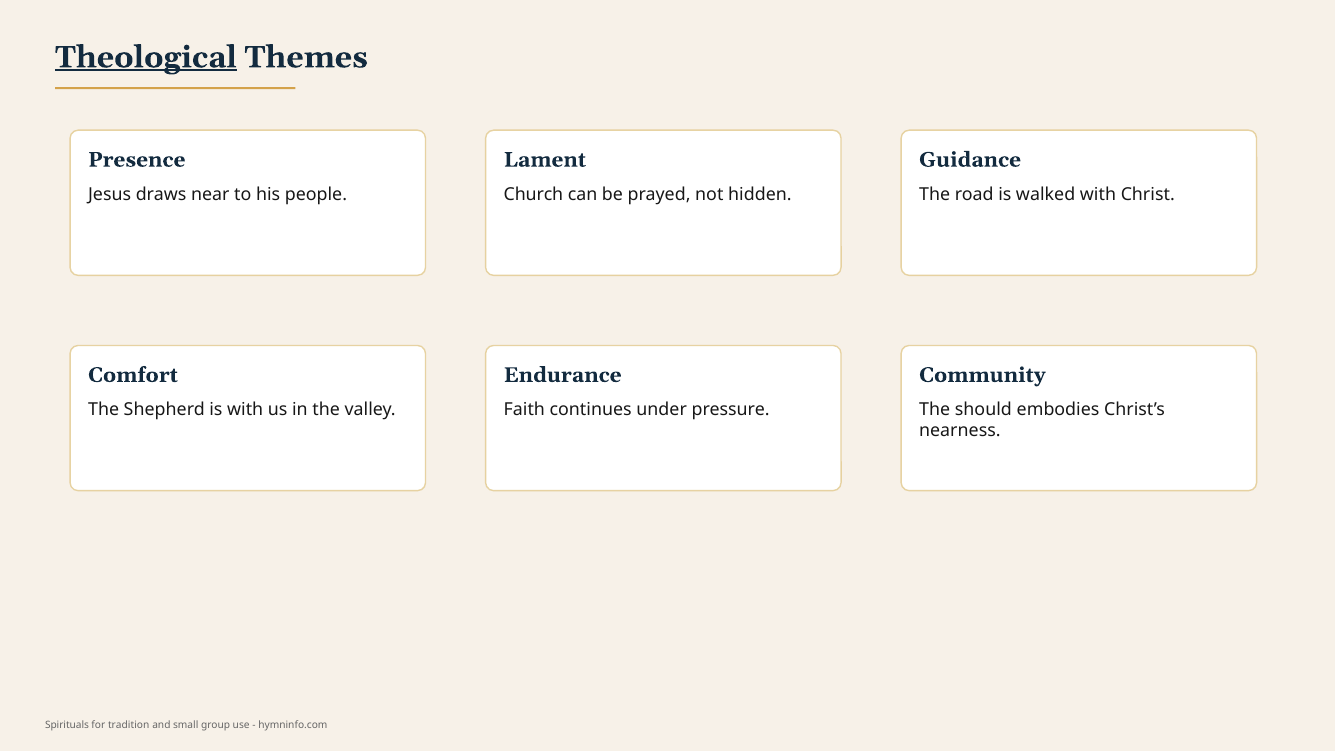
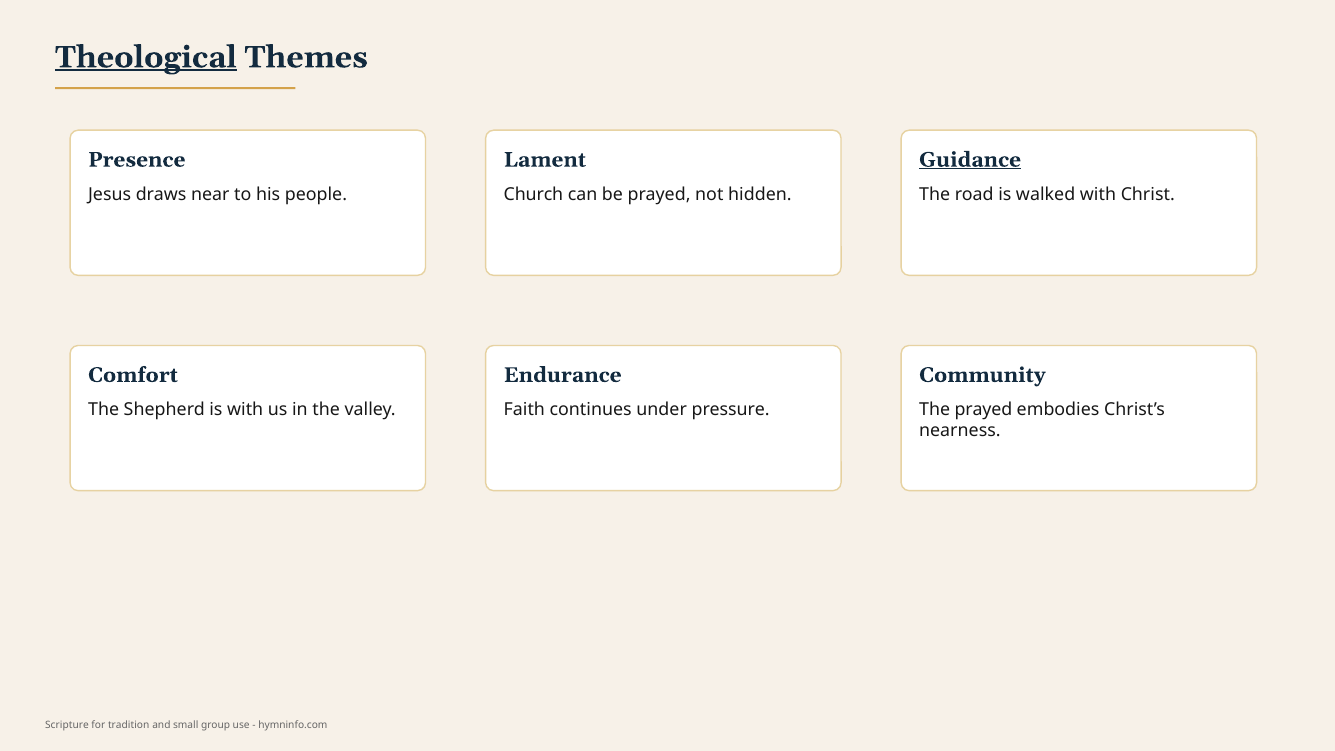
Guidance underline: none -> present
The should: should -> prayed
Spirituals: Spirituals -> Scripture
